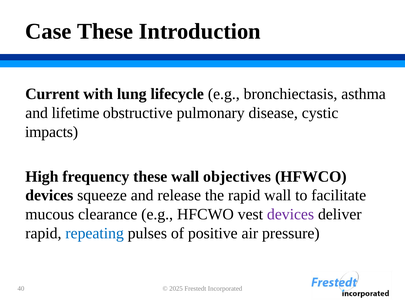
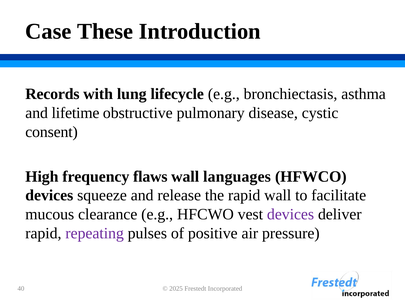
Current: Current -> Records
impacts: impacts -> consent
frequency these: these -> flaws
objectives: objectives -> languages
repeating colour: blue -> purple
